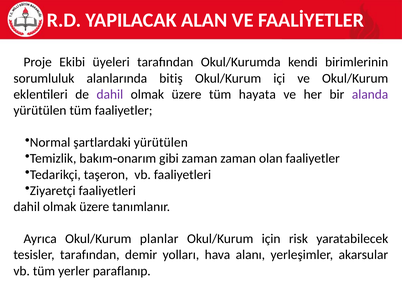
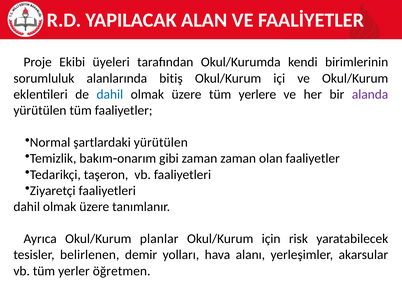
dahil at (110, 95) colour: purple -> blue
hayata: hayata -> yerlere
tesisler tarafından: tarafından -> belirlenen
paraflanıp: paraflanıp -> öğretmen
